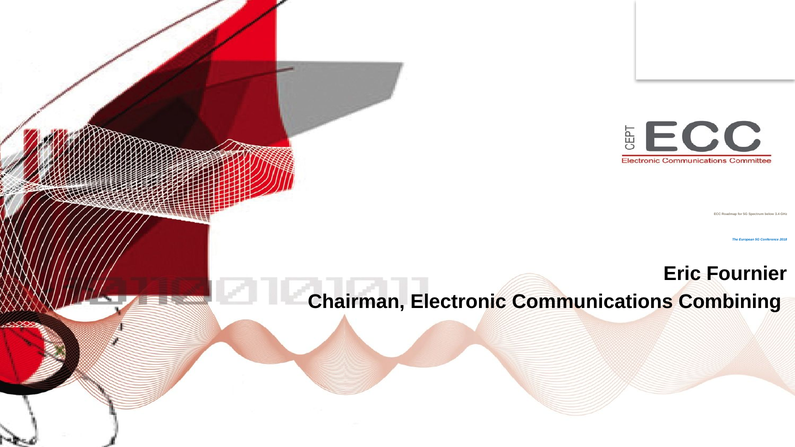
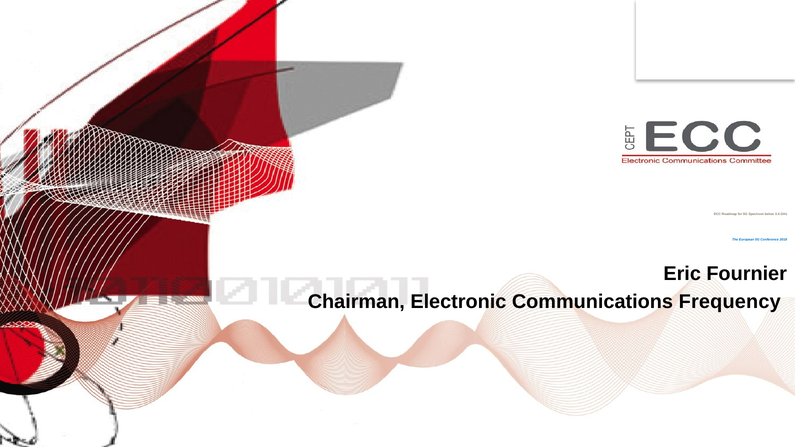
Combining: Combining -> Frequency
